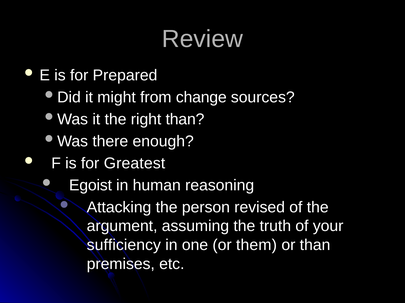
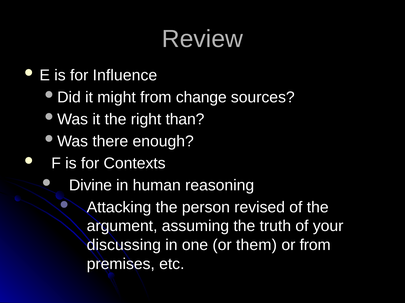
Prepared: Prepared -> Influence
Greatest: Greatest -> Contexts
Egoist: Egoist -> Divine
sufficiency: sufficiency -> discussing
or than: than -> from
